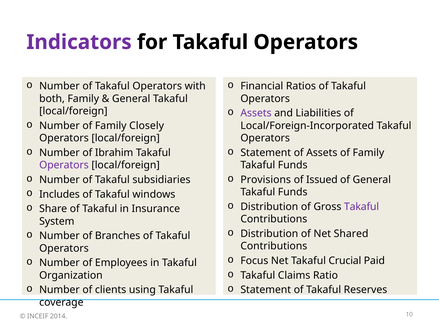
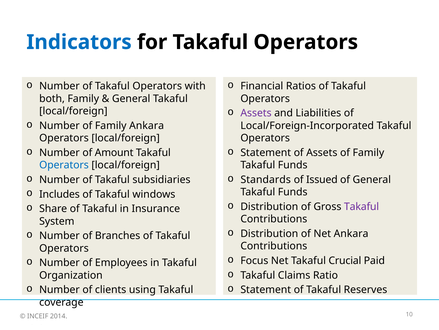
Indicators colour: purple -> blue
Family Closely: Closely -> Ankara
Ibrahim: Ibrahim -> Amount
Operators at (64, 165) colour: purple -> blue
Provisions: Provisions -> Standards
Net Shared: Shared -> Ankara
